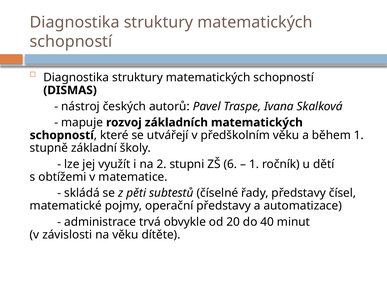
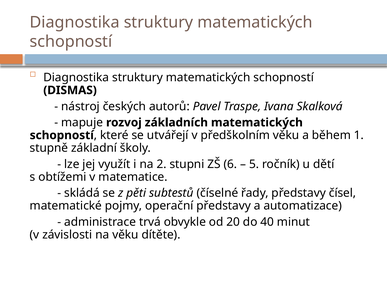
1 at (254, 164): 1 -> 5
